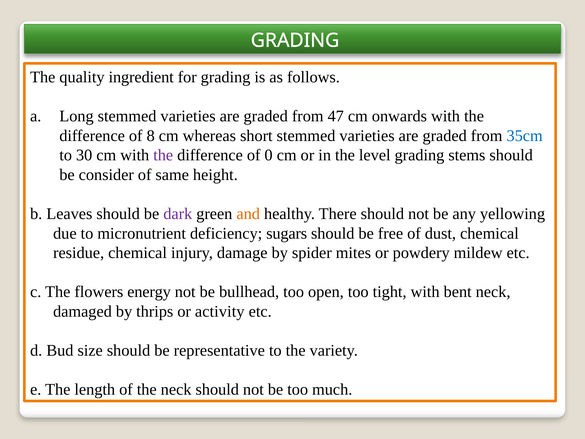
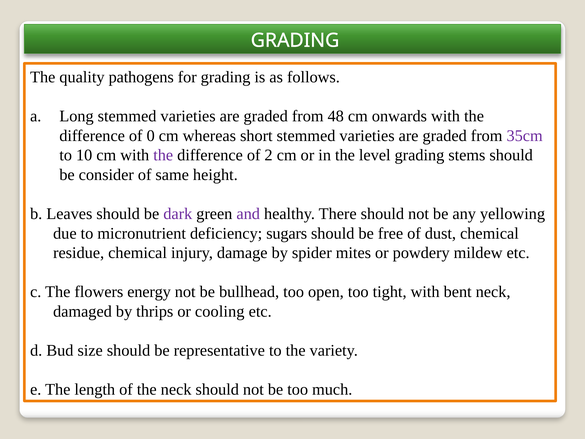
ingredient: ingredient -> pathogens
47: 47 -> 48
8: 8 -> 0
35cm colour: blue -> purple
30: 30 -> 10
0: 0 -> 2
and colour: orange -> purple
activity: activity -> cooling
